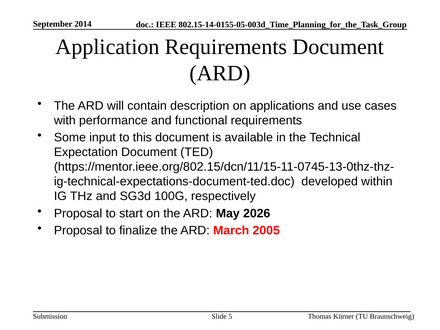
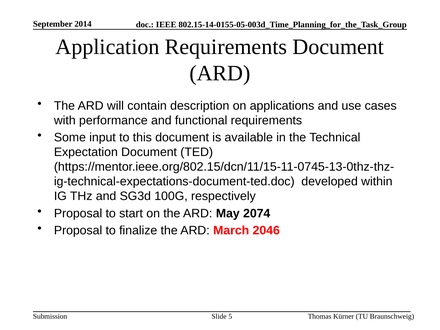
2026: 2026 -> 2074
2005: 2005 -> 2046
